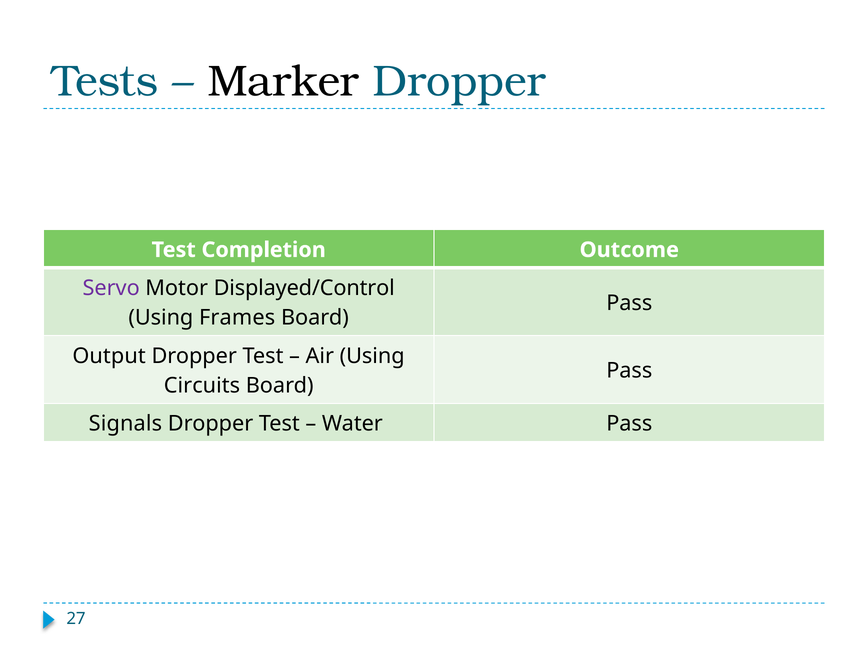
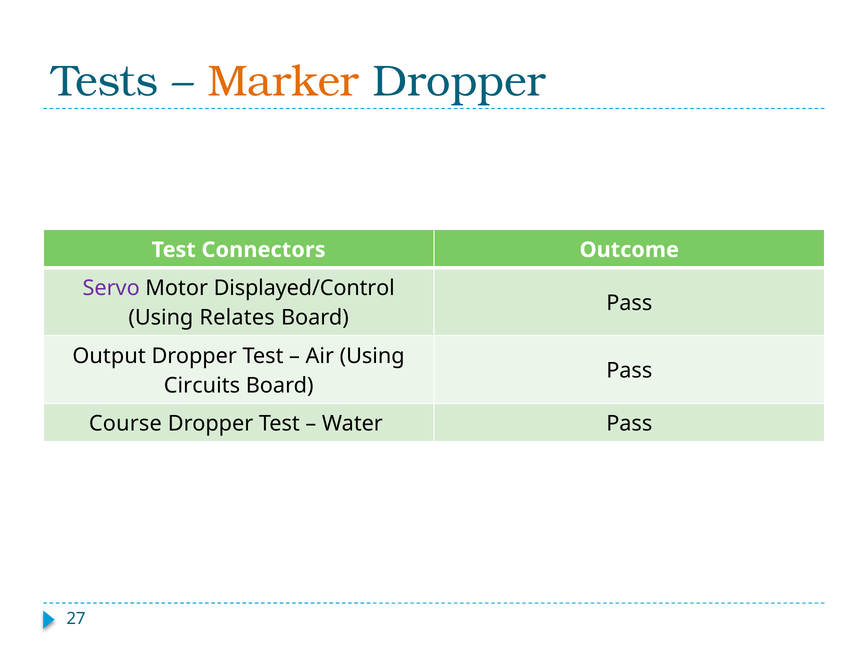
Marker colour: black -> orange
Completion: Completion -> Connectors
Frames: Frames -> Relates
Signals: Signals -> Course
